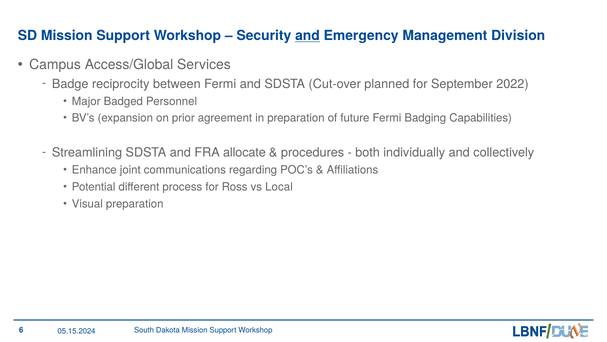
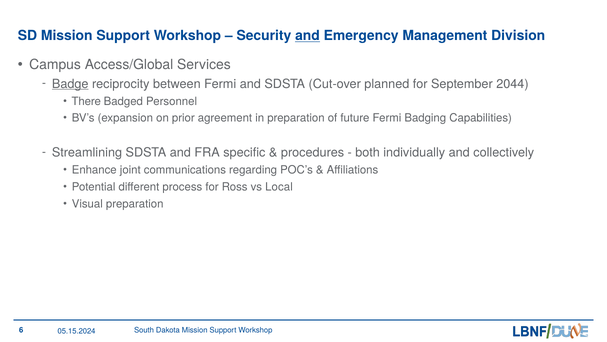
Badge underline: none -> present
2022: 2022 -> 2044
Major: Major -> There
allocate: allocate -> specific
